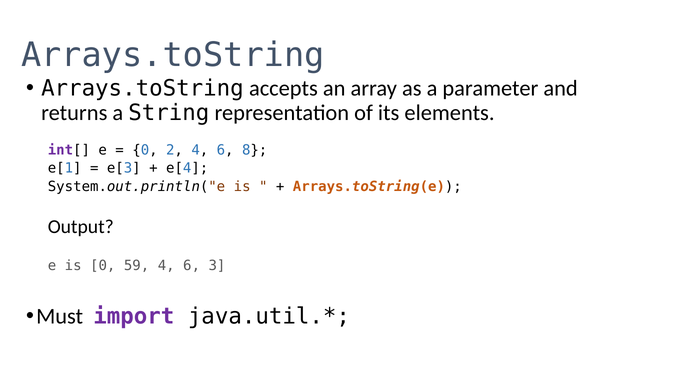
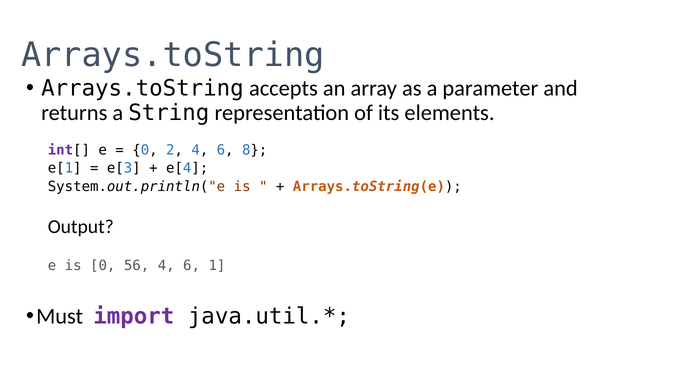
59: 59 -> 56
3: 3 -> 1
